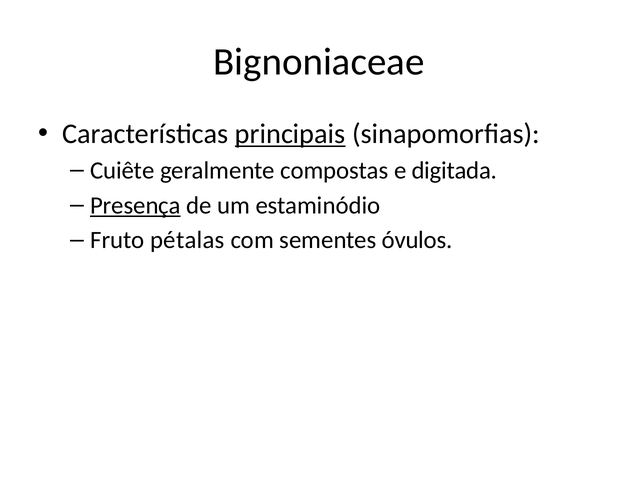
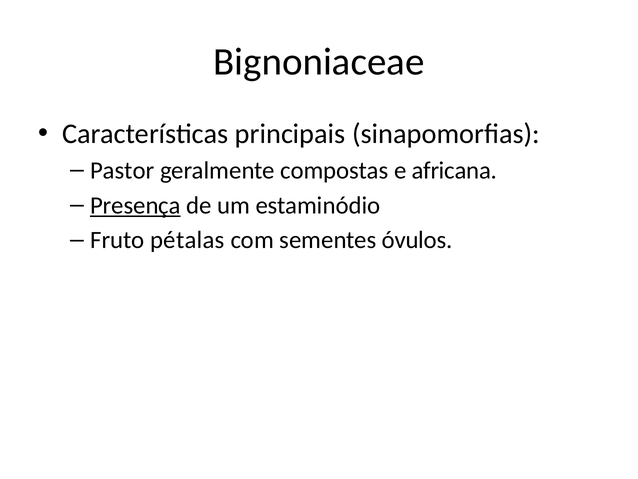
principais underline: present -> none
Cuiête: Cuiête -> Pastor
digitada: digitada -> africana
